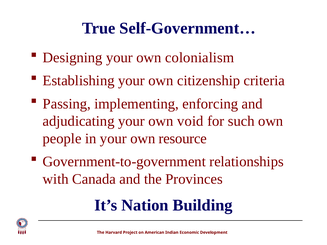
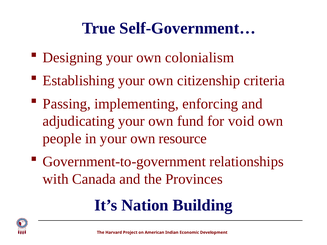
void: void -> fund
such: such -> void
